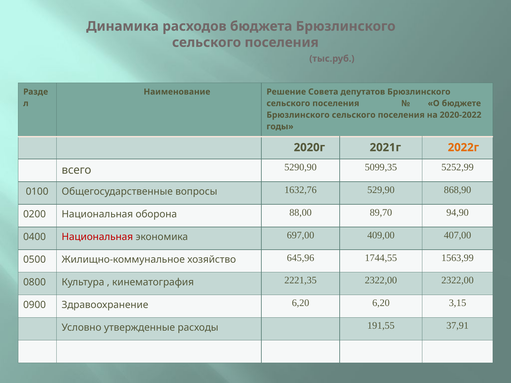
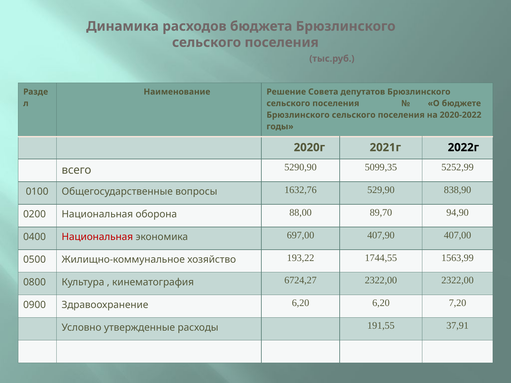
2022г colour: orange -> black
868,90: 868,90 -> 838,90
409,00: 409,00 -> 407,90
645,96: 645,96 -> 193,22
2221,35: 2221,35 -> 6724,27
3,15: 3,15 -> 7,20
